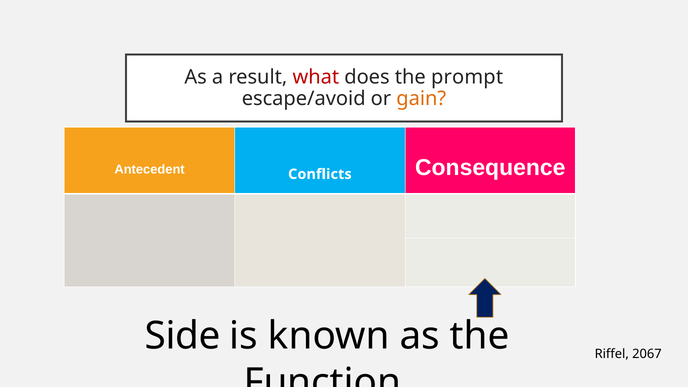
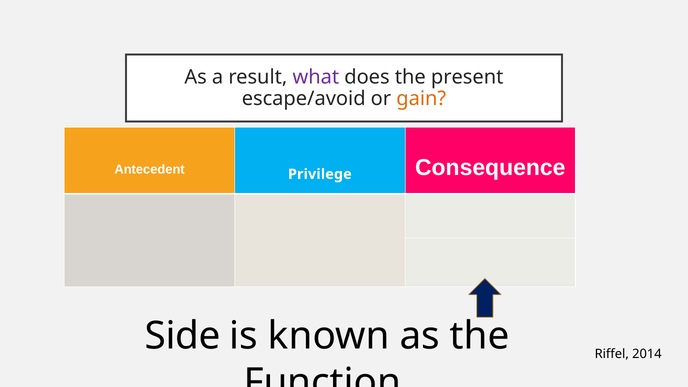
what colour: red -> purple
prompt: prompt -> present
Conflicts: Conflicts -> Privilege
2067: 2067 -> 2014
